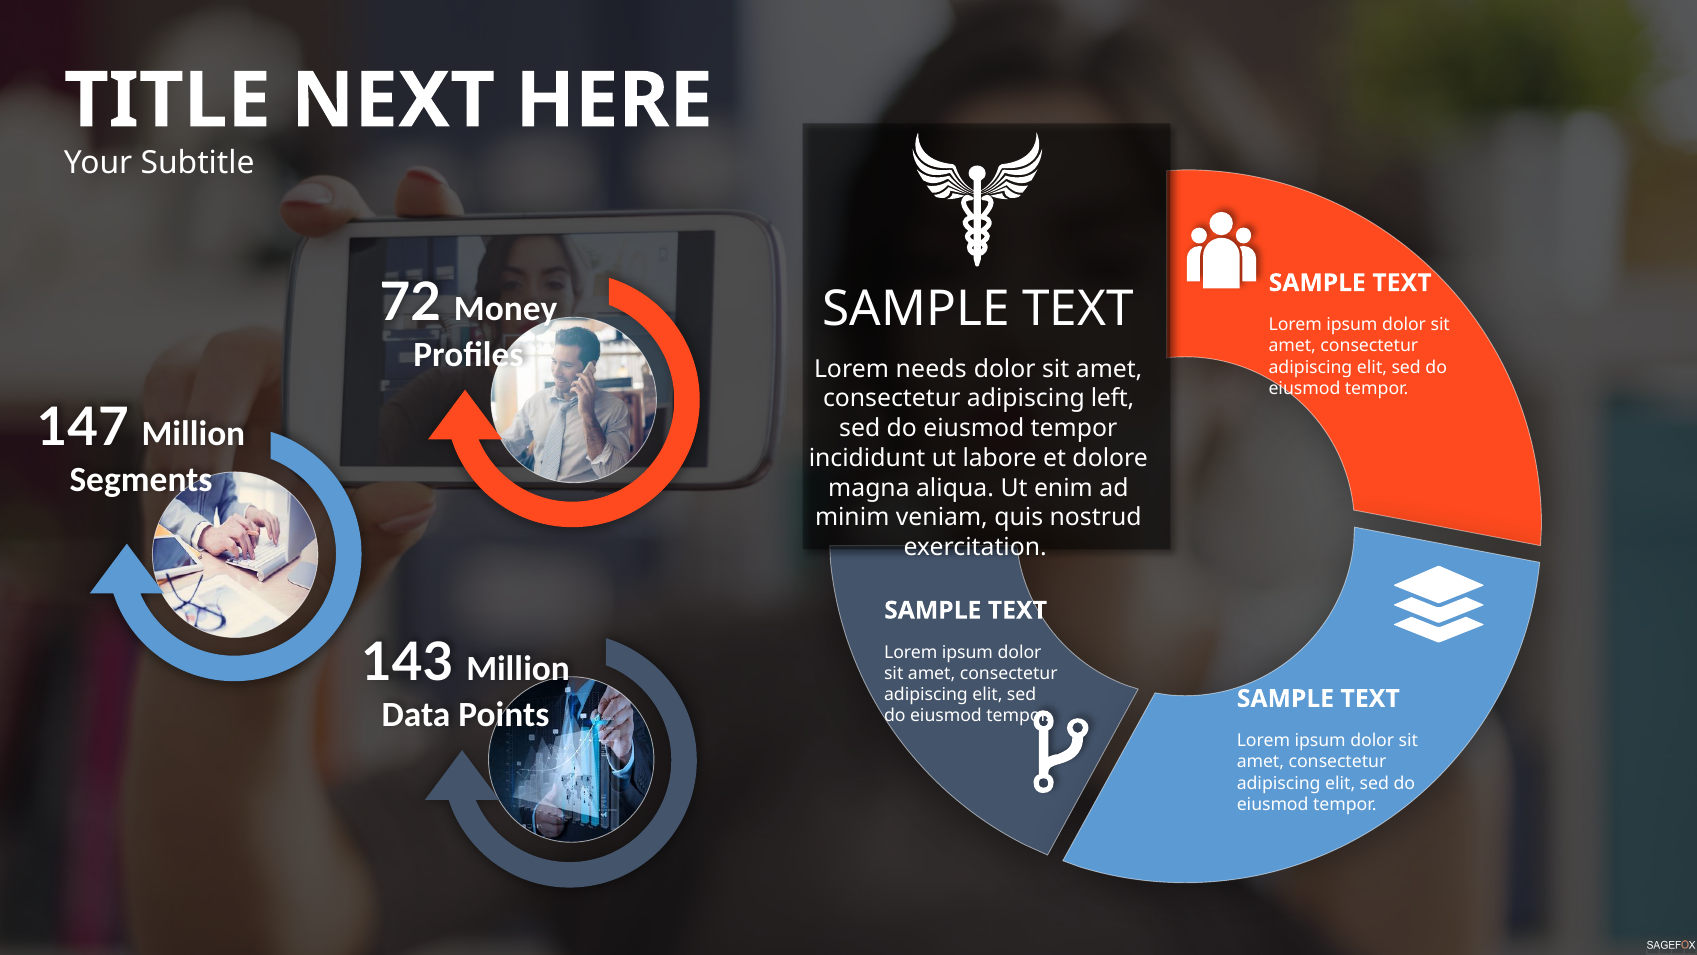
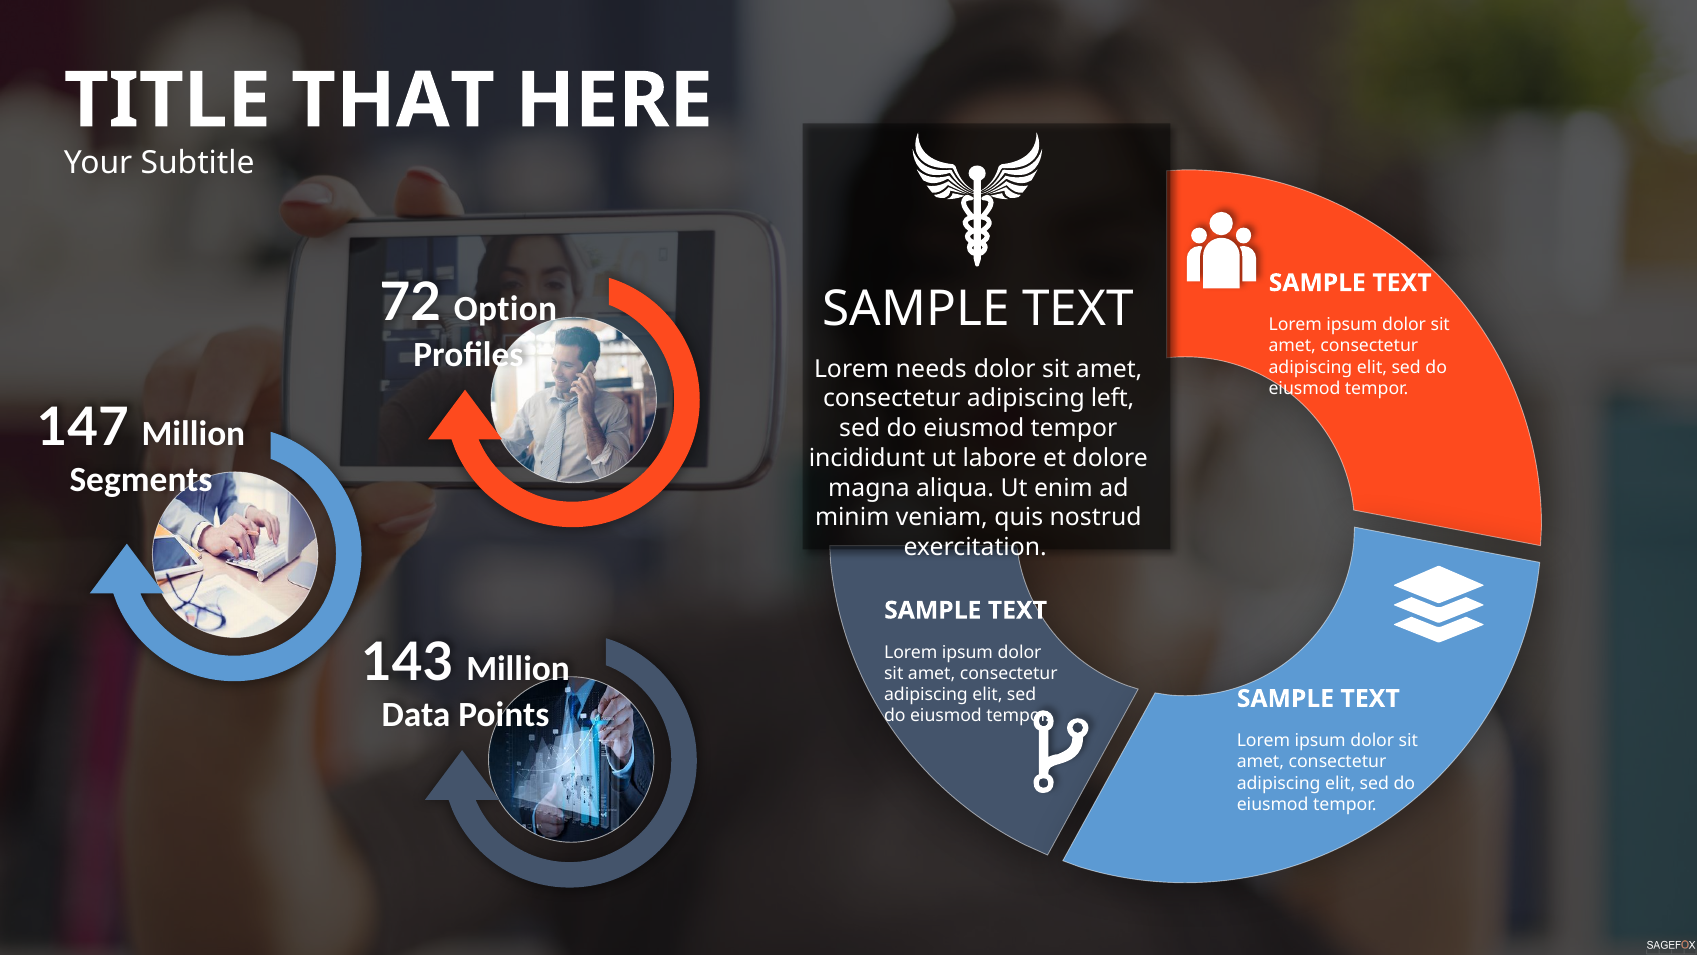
NEXT: NEXT -> THAT
Money: Money -> Option
